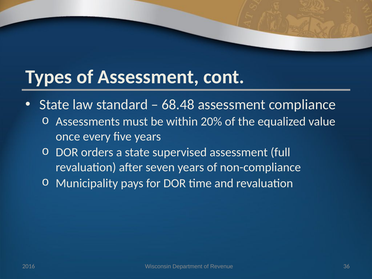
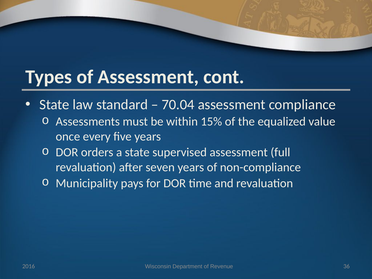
68.48: 68.48 -> 70.04
20%: 20% -> 15%
